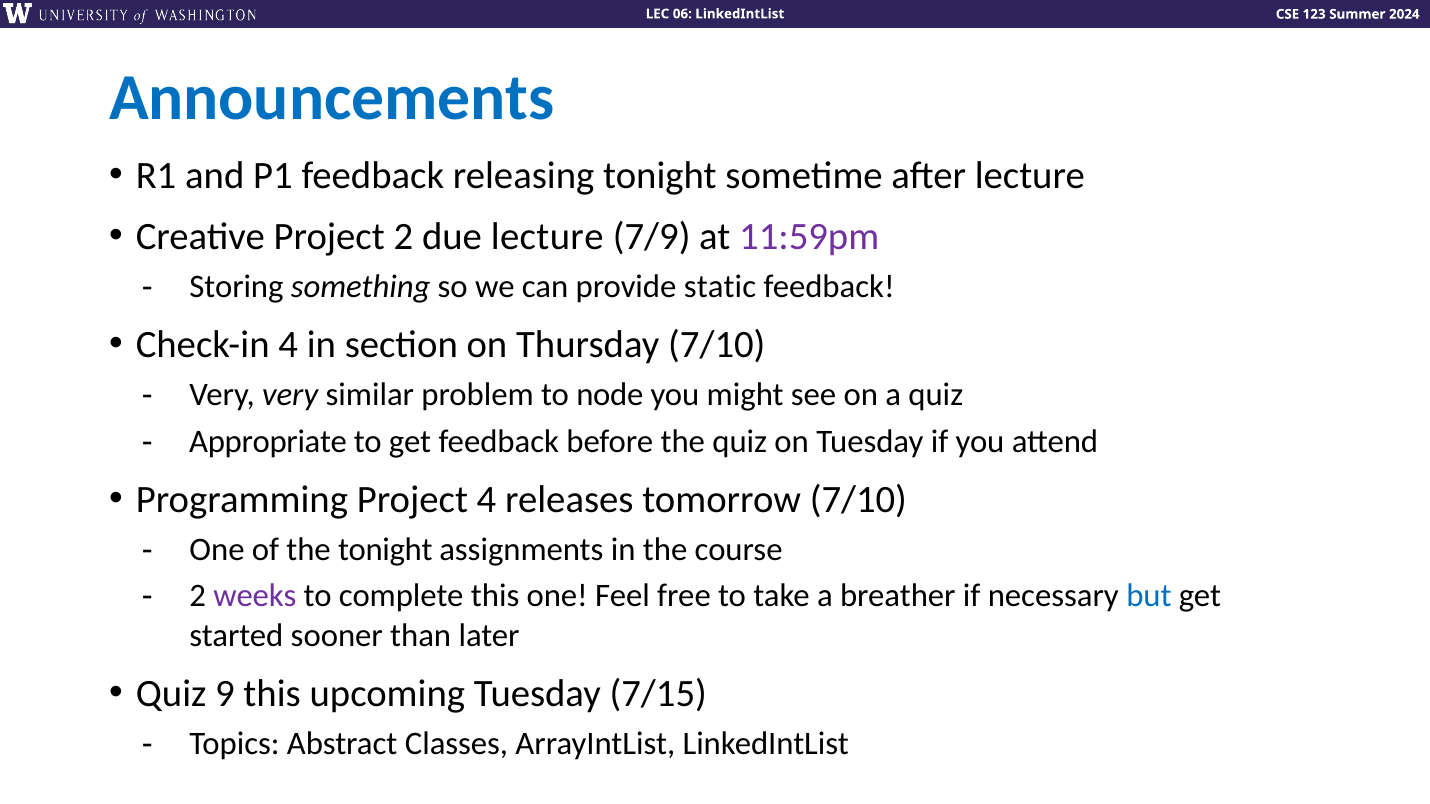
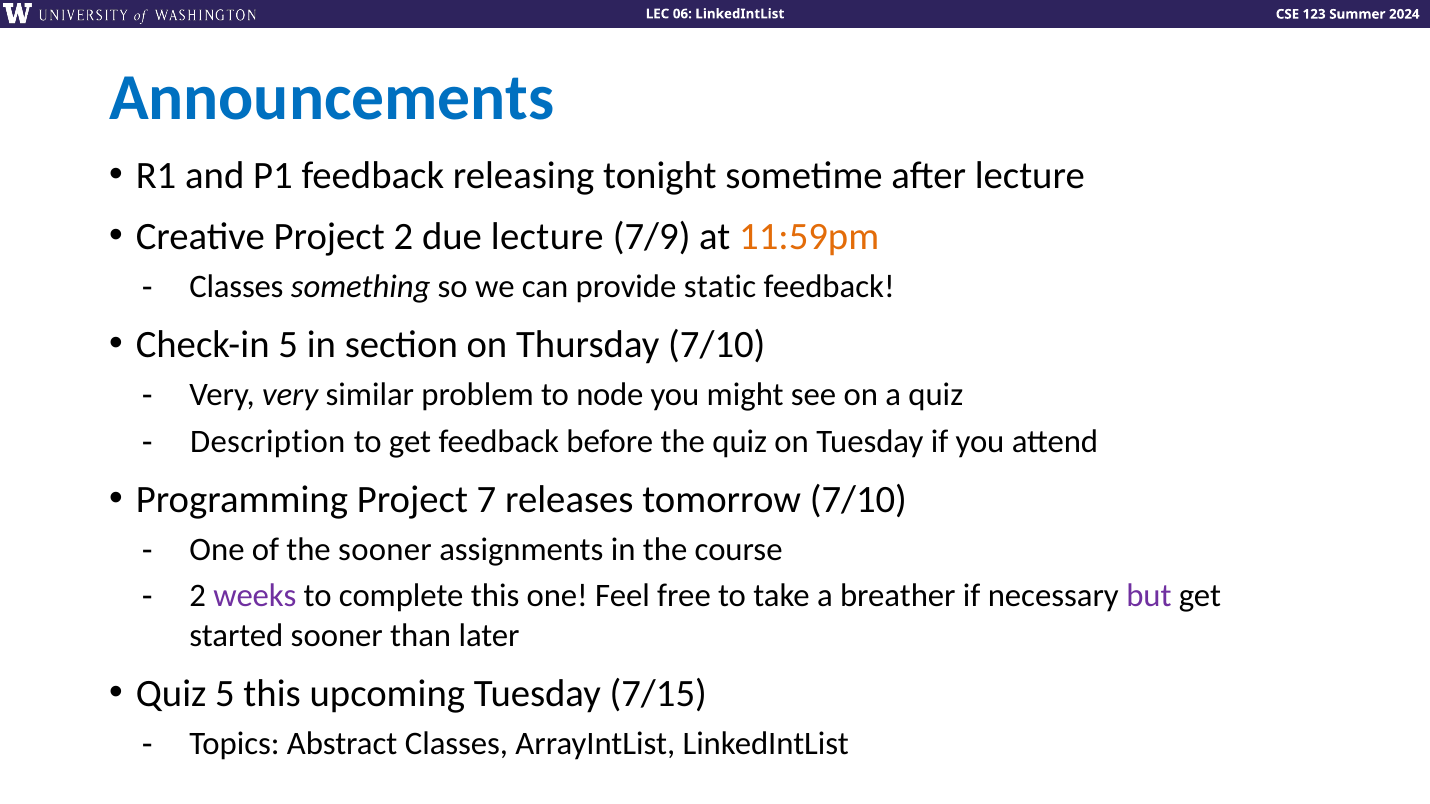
11:59pm colour: purple -> orange
Storing at (236, 287): Storing -> Classes
Check-in 4: 4 -> 5
Appropriate: Appropriate -> Description
Project 4: 4 -> 7
the tonight: tonight -> sooner
but colour: blue -> purple
Quiz 9: 9 -> 5
